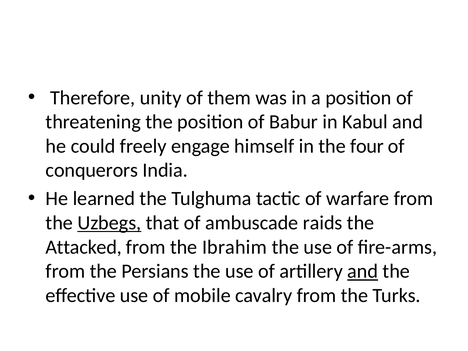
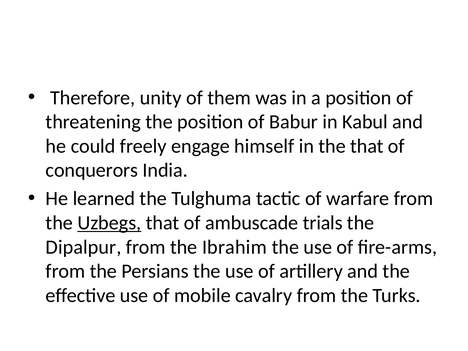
the four: four -> that
raids: raids -> trials
Attacked: Attacked -> Dipalpur
and at (363, 271) underline: present -> none
